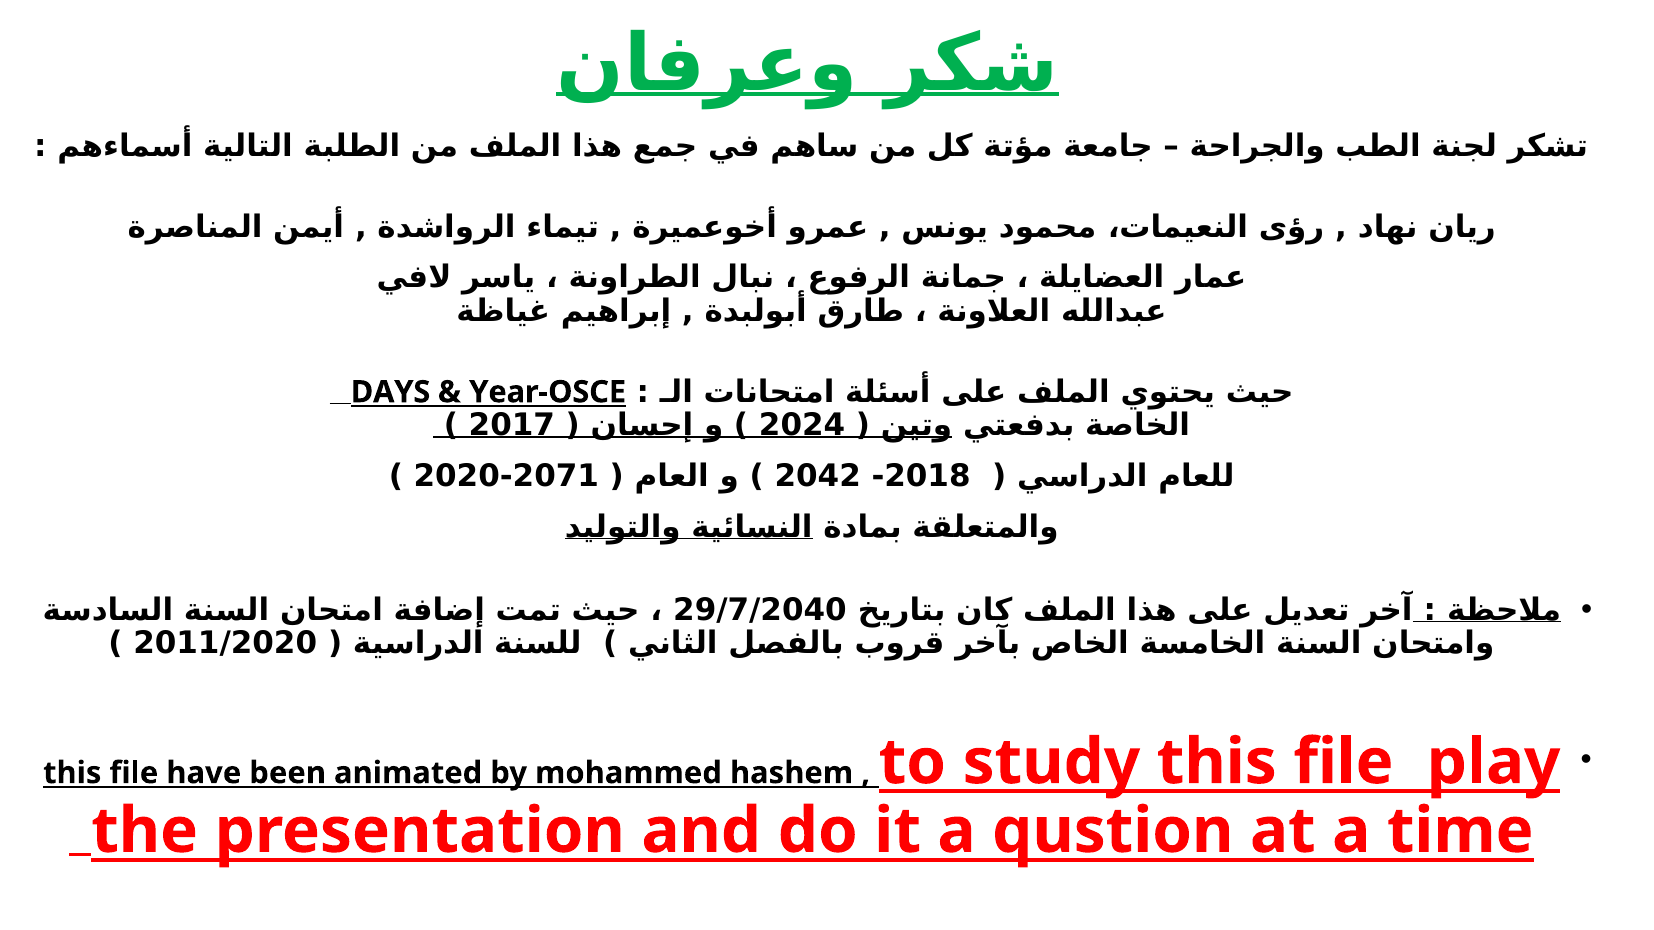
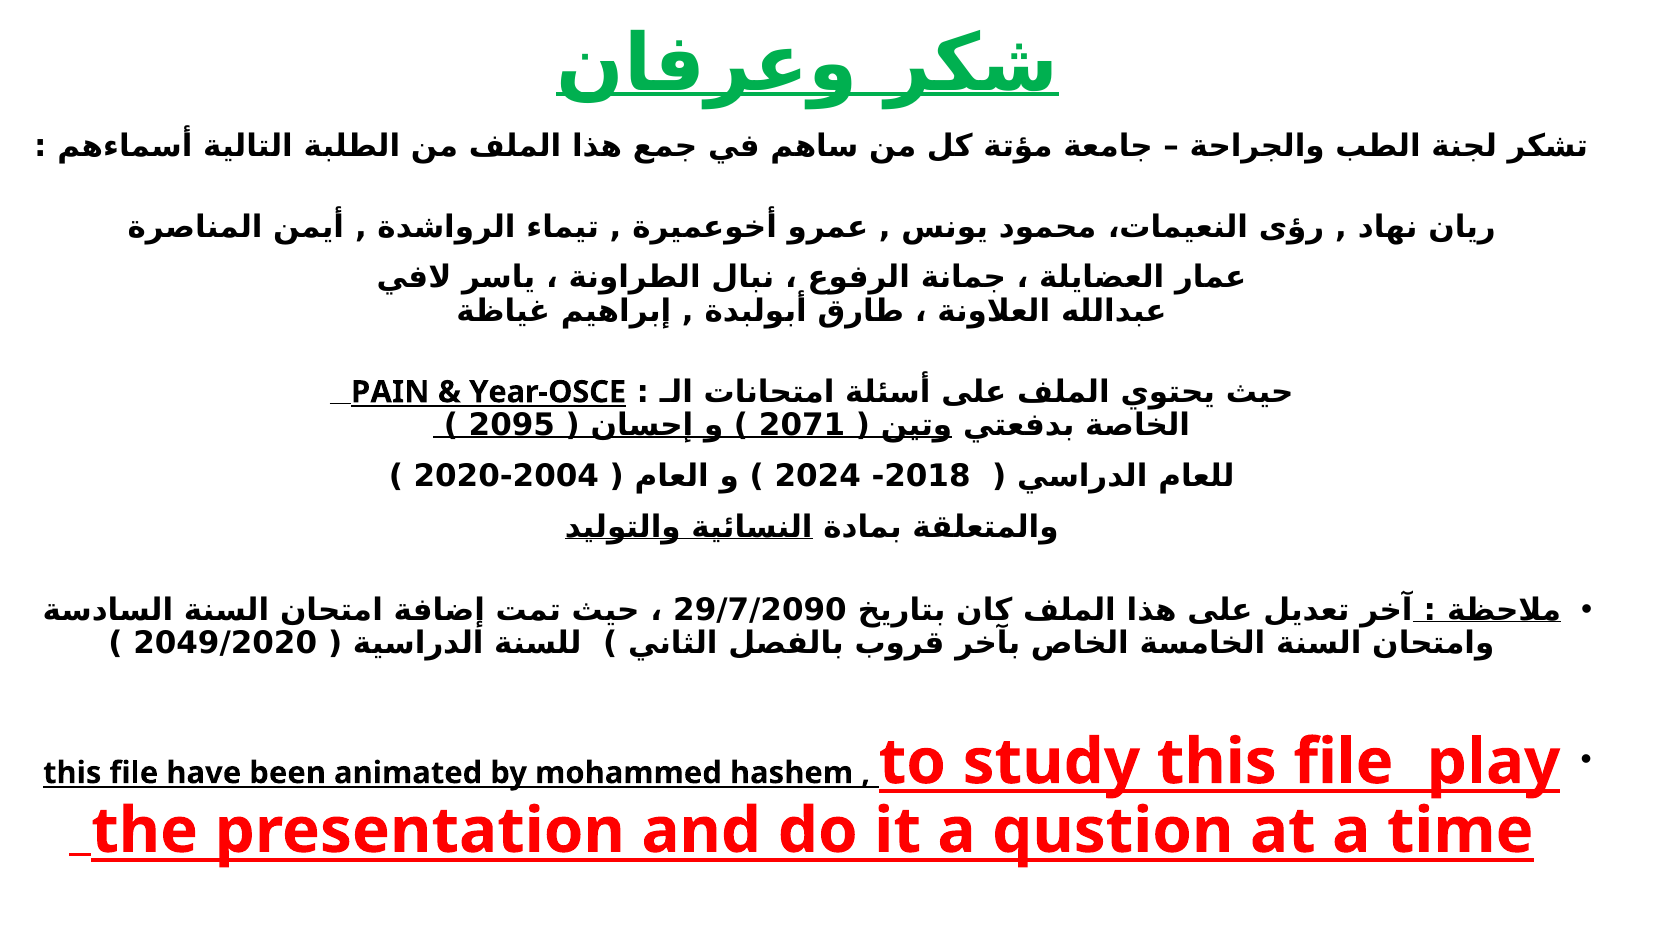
DAYS: DAYS -> PAIN
2017: 2017 -> 2095
2024: 2024 -> 2071
2071: 2071 -> 2004
2042: 2042 -> 2024
29/7/2040: 29/7/2040 -> 29/7/2090
2011/2020: 2011/2020 -> 2049/2020
